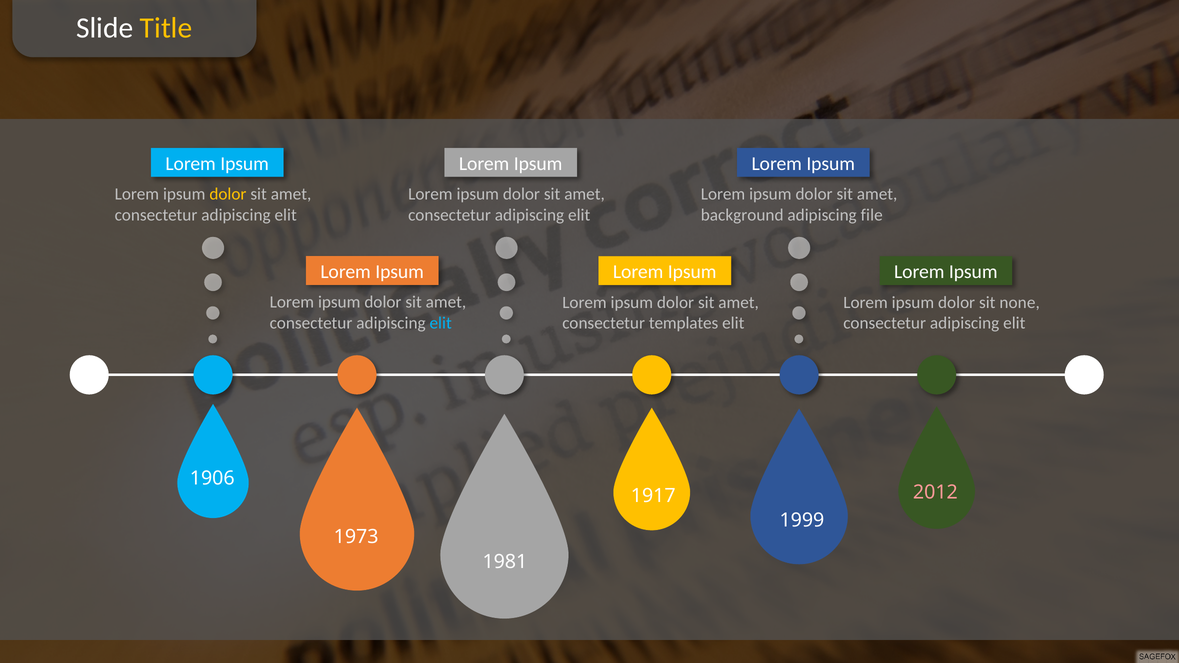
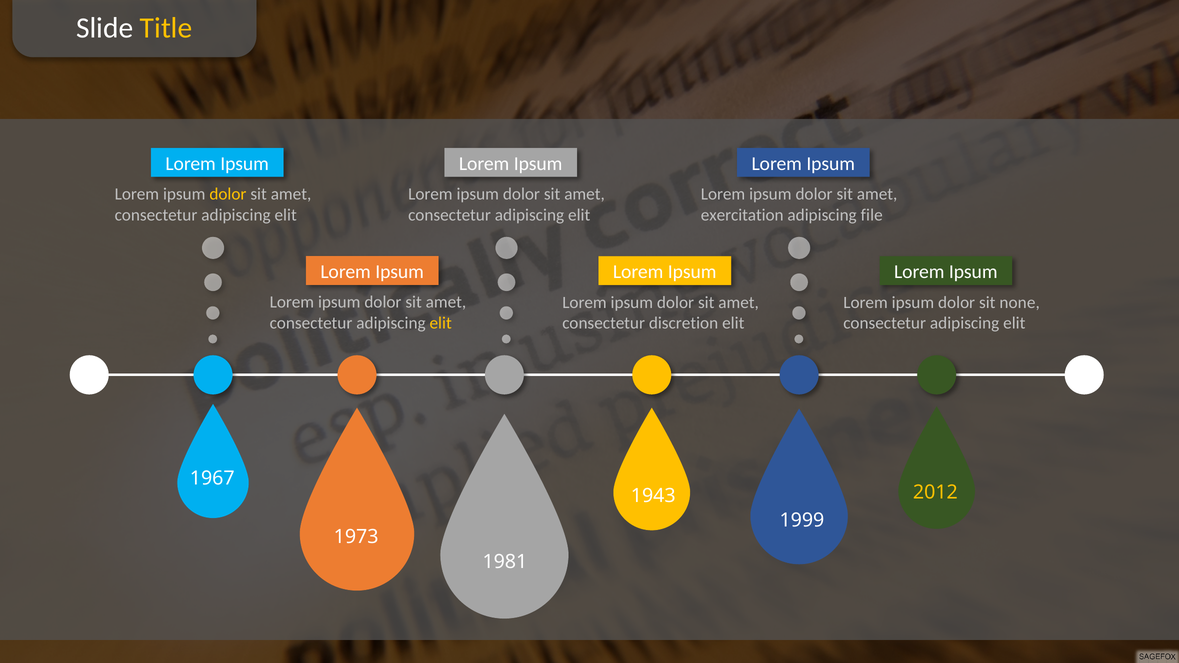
background: background -> exercitation
elit at (441, 323) colour: light blue -> yellow
templates: templates -> discretion
1906: 1906 -> 1967
2012 colour: pink -> yellow
1917: 1917 -> 1943
